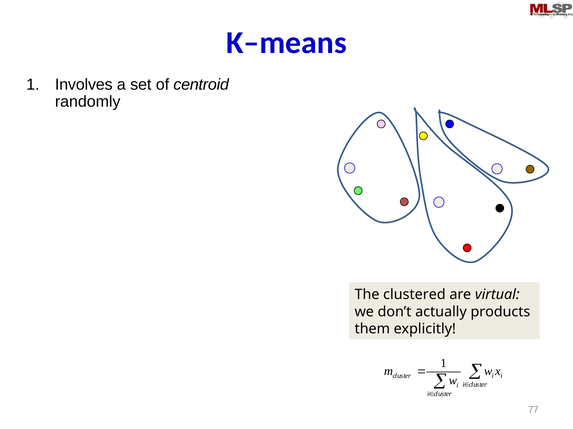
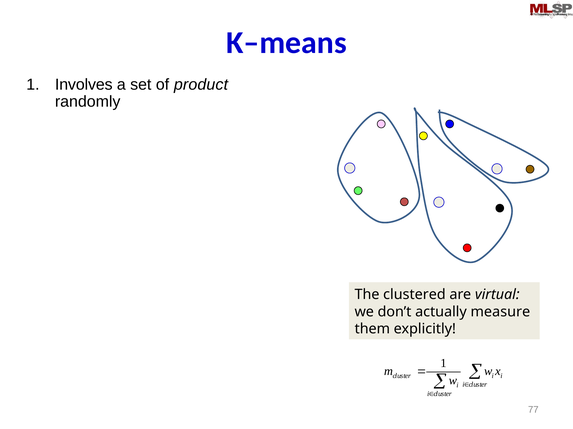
of centroid: centroid -> product
products: products -> measure
